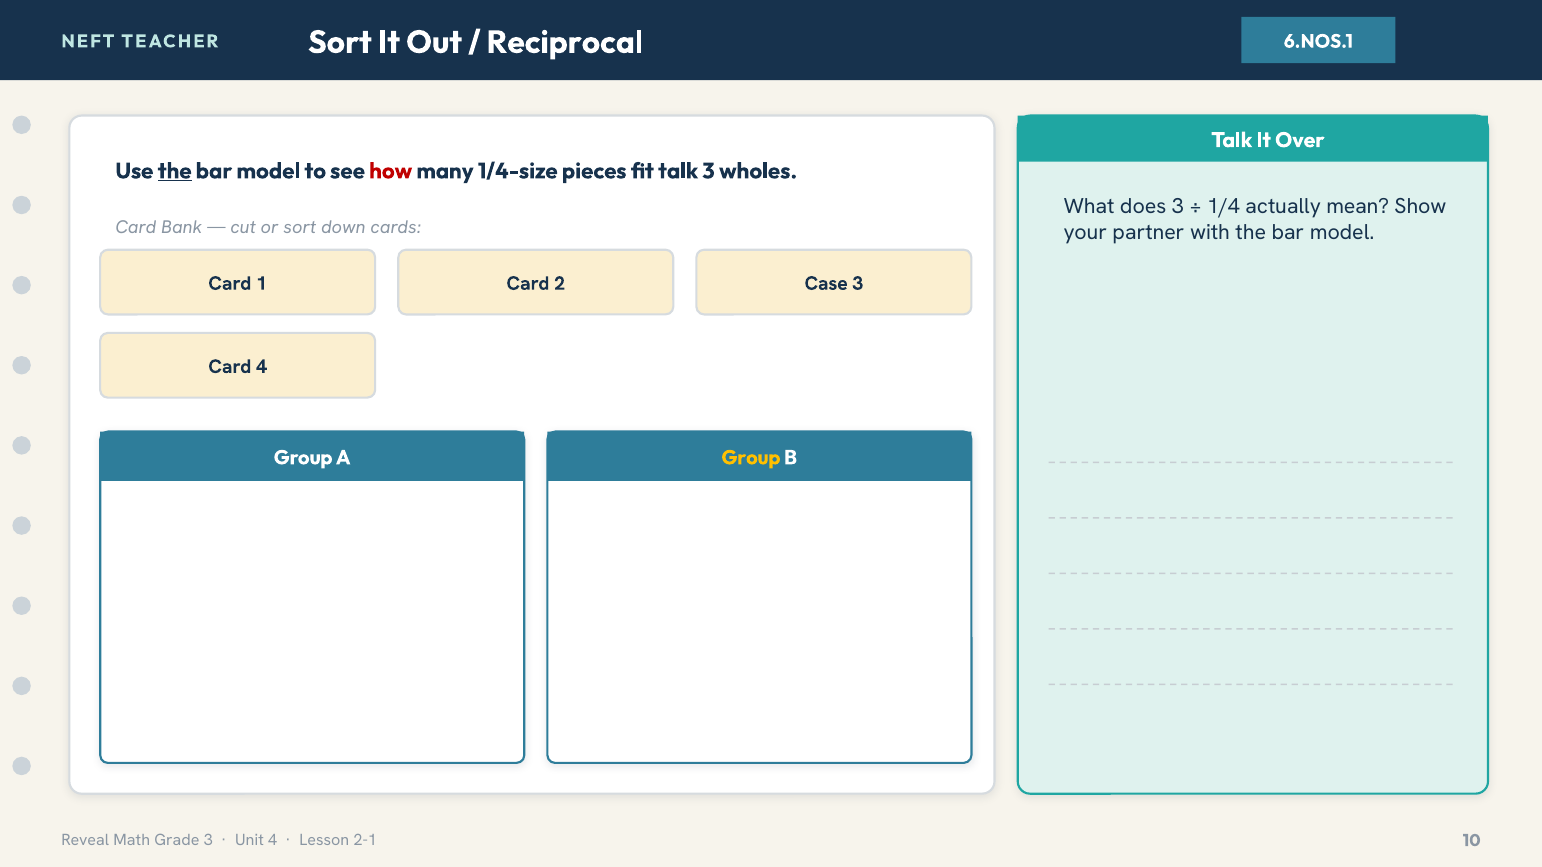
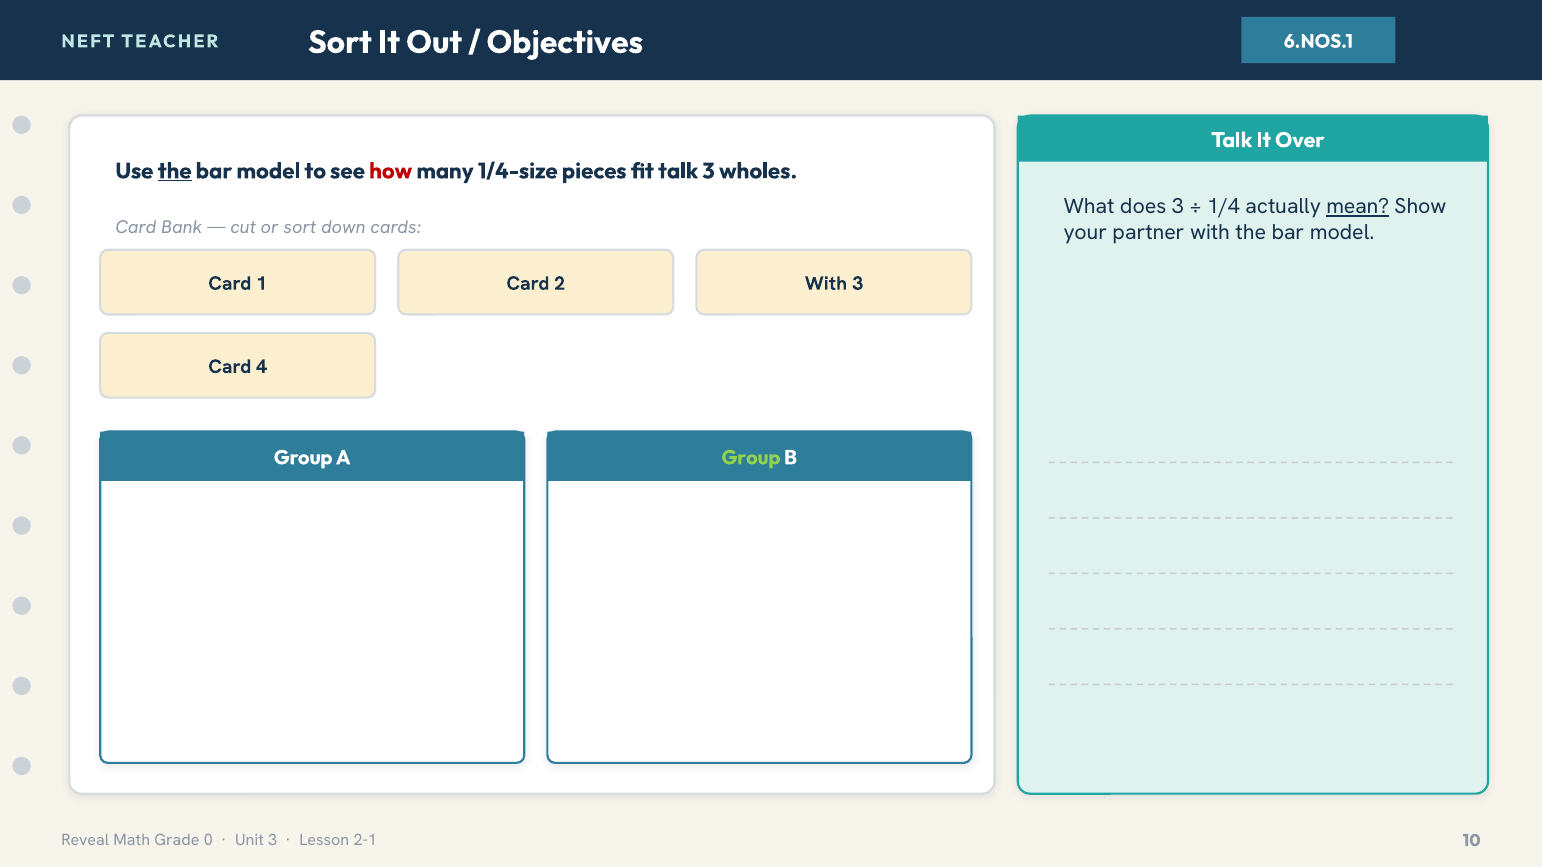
Reciprocal: Reciprocal -> Objectives
mean underline: none -> present
2 Case: Case -> With
Group at (751, 458) colour: yellow -> light green
Grade 3: 3 -> 0
Unit 4: 4 -> 3
